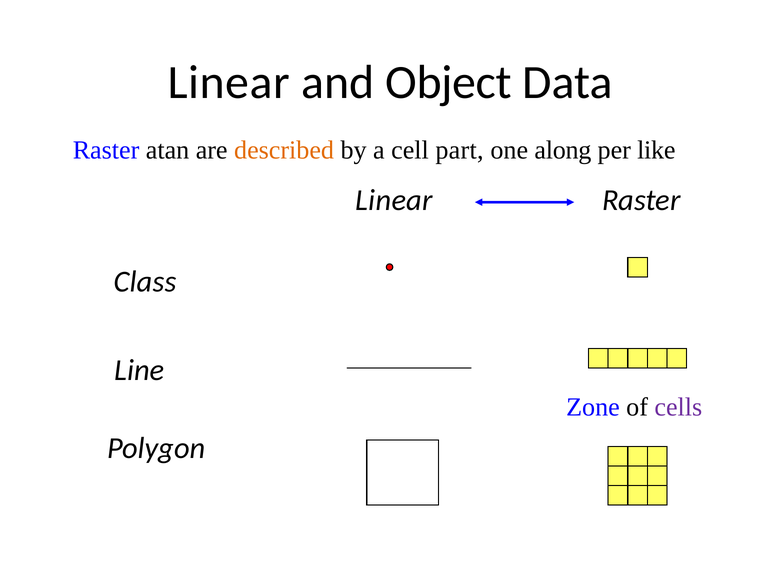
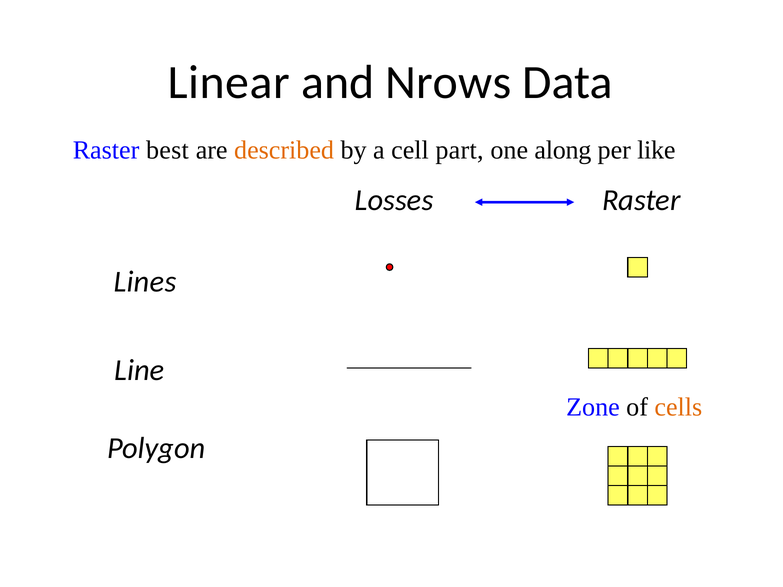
Object: Object -> Nrows
atan: atan -> best
Linear at (394, 200): Linear -> Losses
Class: Class -> Lines
cells colour: purple -> orange
